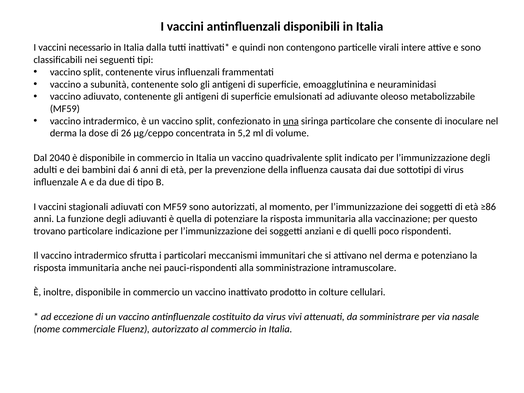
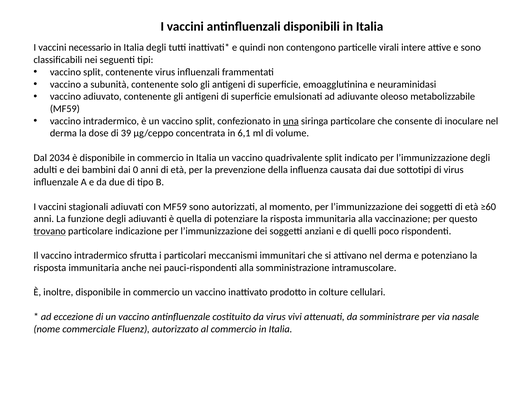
Italia dalla: dalla -> degli
26: 26 -> 39
5,2: 5,2 -> 6,1
2040: 2040 -> 2034
6: 6 -> 0
≥86: ≥86 -> ≥60
trovano underline: none -> present
